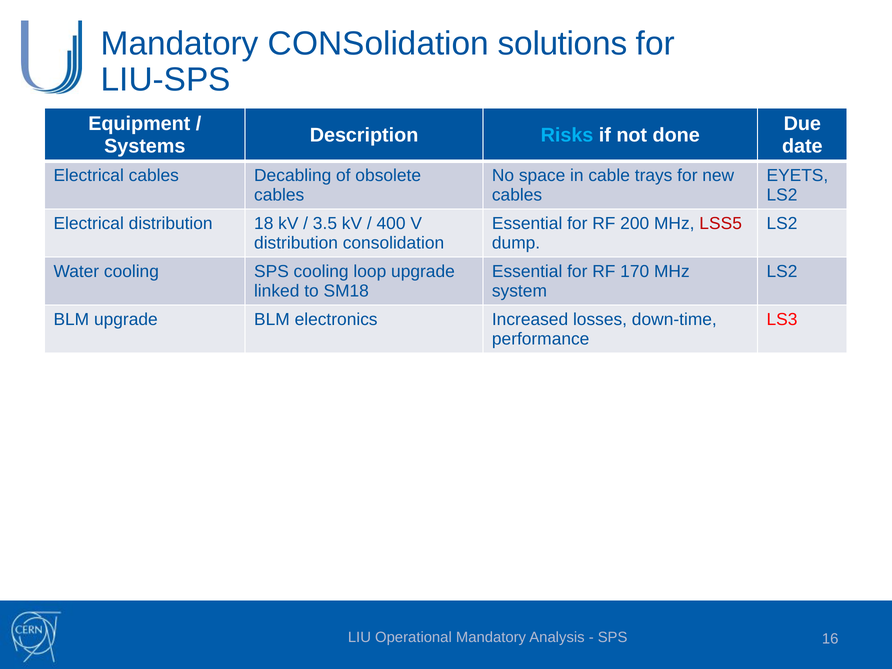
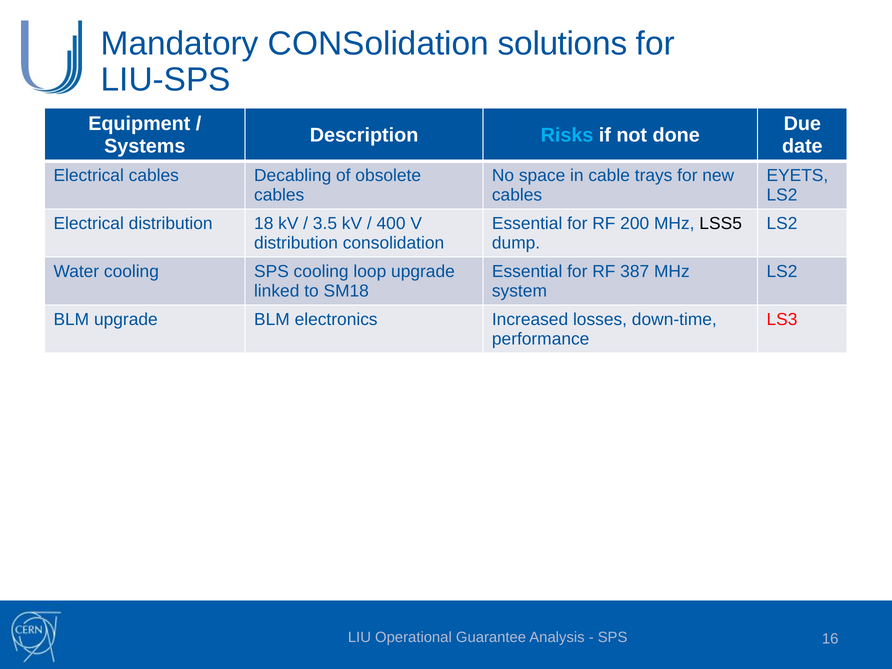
LSS5 colour: red -> black
170: 170 -> 387
Operational Mandatory: Mandatory -> Guarantee
